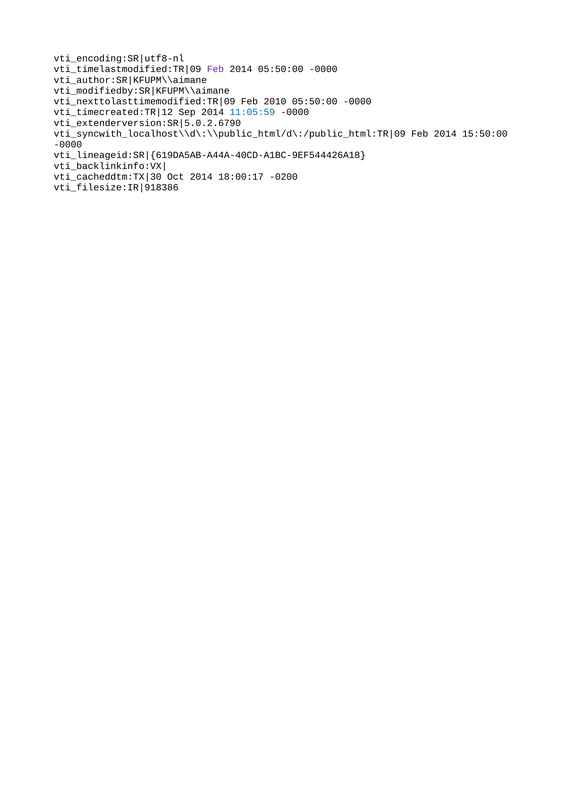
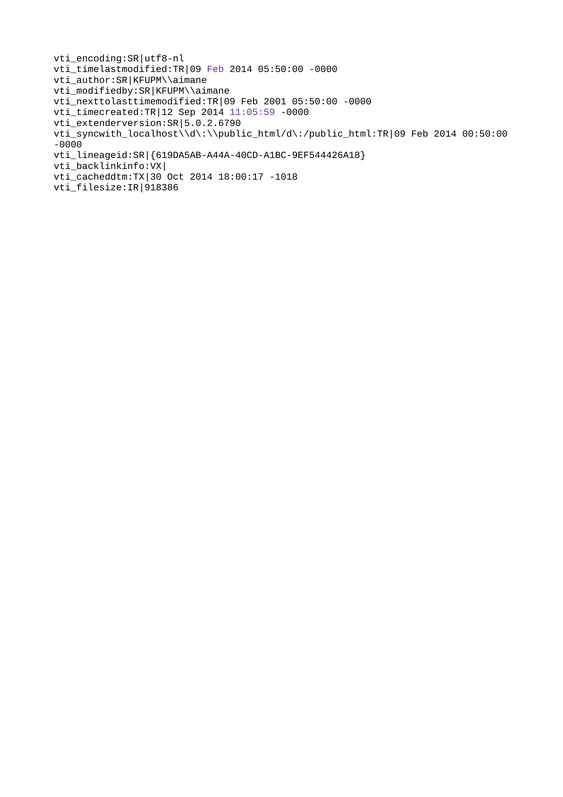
2010: 2010 -> 2001
11:05:59 colour: blue -> purple
15:50:00: 15:50:00 -> 00:50:00
-0200: -0200 -> -1018
